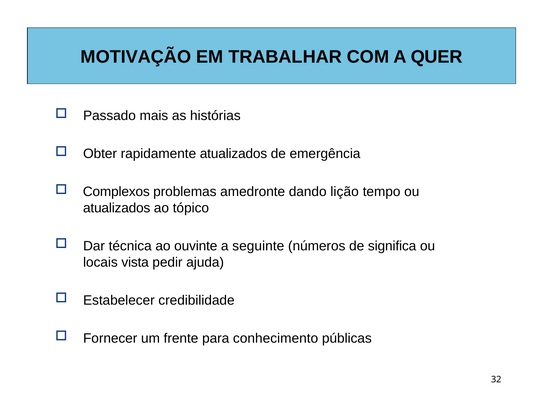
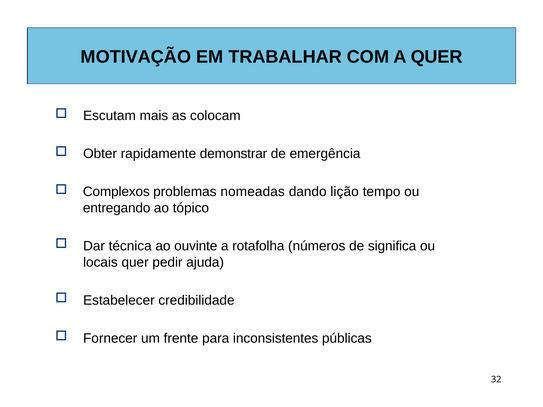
Passado: Passado -> Escutam
histórias: histórias -> colocam
rapidamente atualizados: atualizados -> demonstrar
amedronte: amedronte -> nomeadas
atualizados at (117, 208): atualizados -> entregando
seguinte: seguinte -> rotafolha
locais vista: vista -> quer
conhecimento: conhecimento -> inconsistentes
